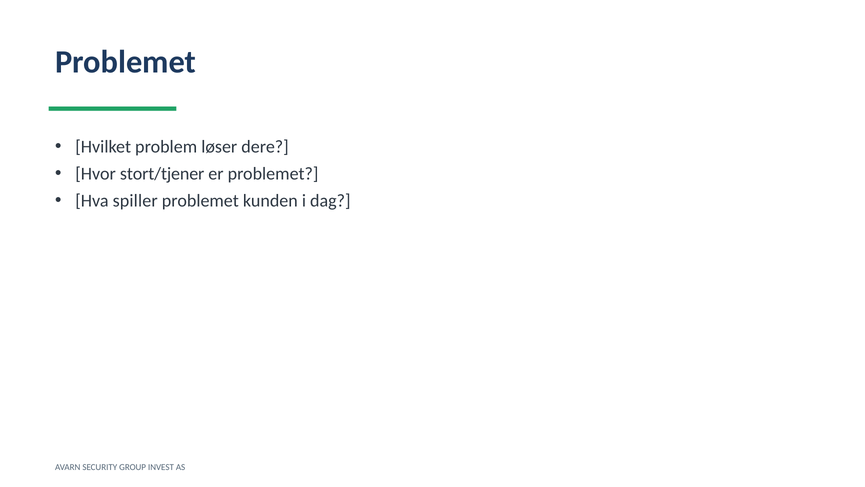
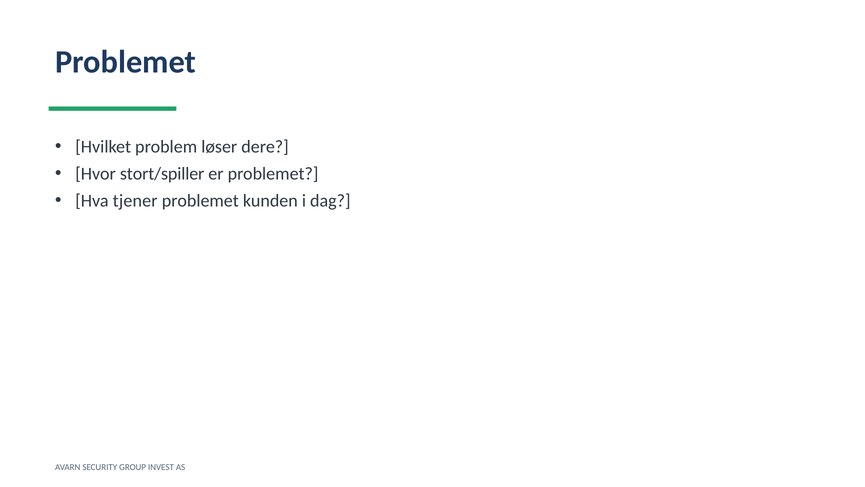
stort/tjener: stort/tjener -> stort/spiller
spiller: spiller -> tjener
